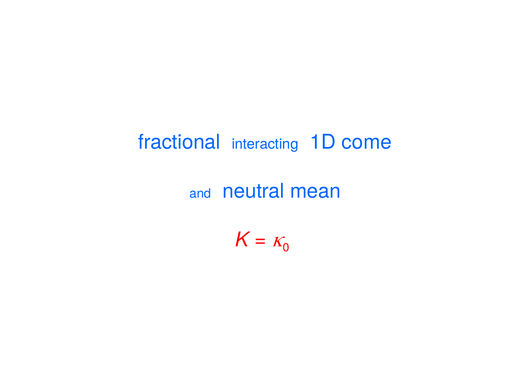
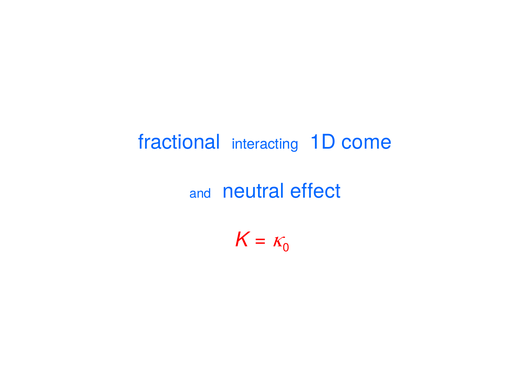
mean: mean -> effect
